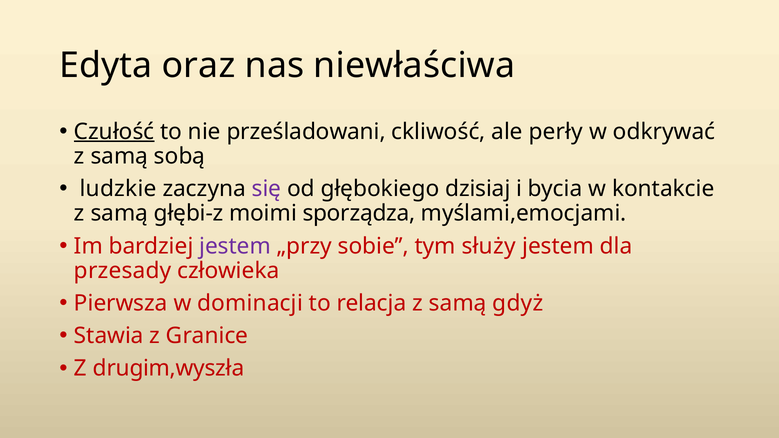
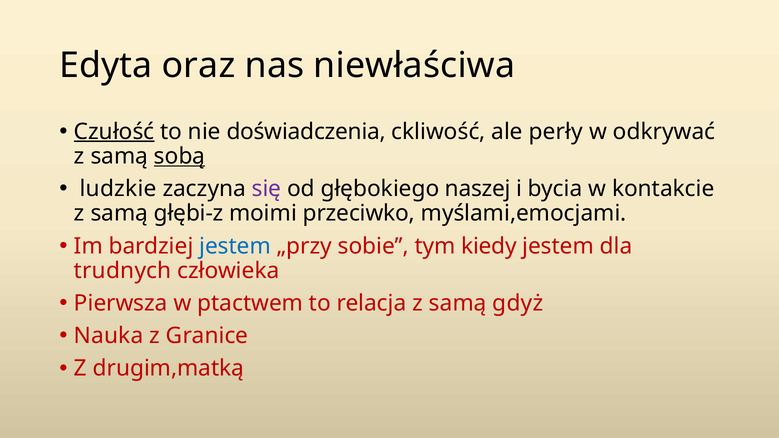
prześladowani: prześladowani -> doświadczenia
sobą underline: none -> present
dzisiaj: dzisiaj -> naszej
sporządza: sporządza -> przeciwko
jestem at (235, 246) colour: purple -> blue
służy: służy -> kiedy
przesady: przesady -> trudnych
dominacji: dominacji -> ptactwem
Stawia: Stawia -> Nauka
drugim,wyszła: drugim,wyszła -> drugim,matką
